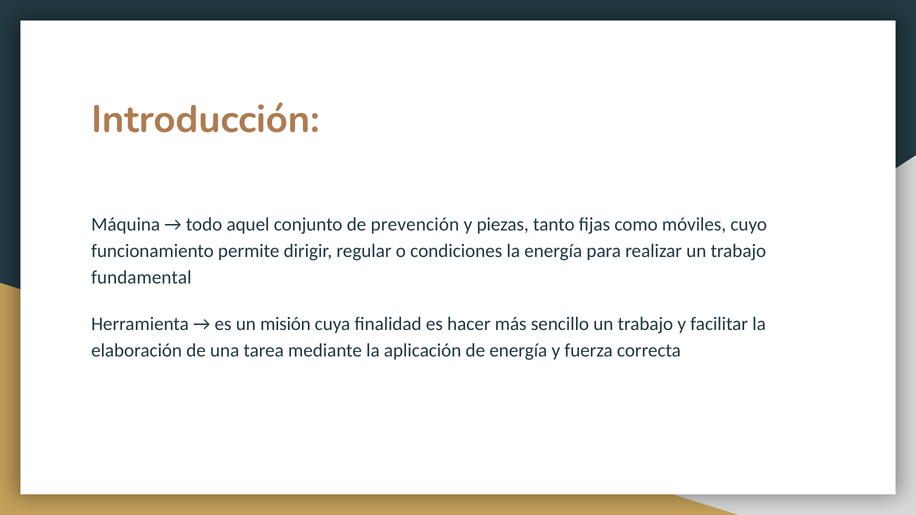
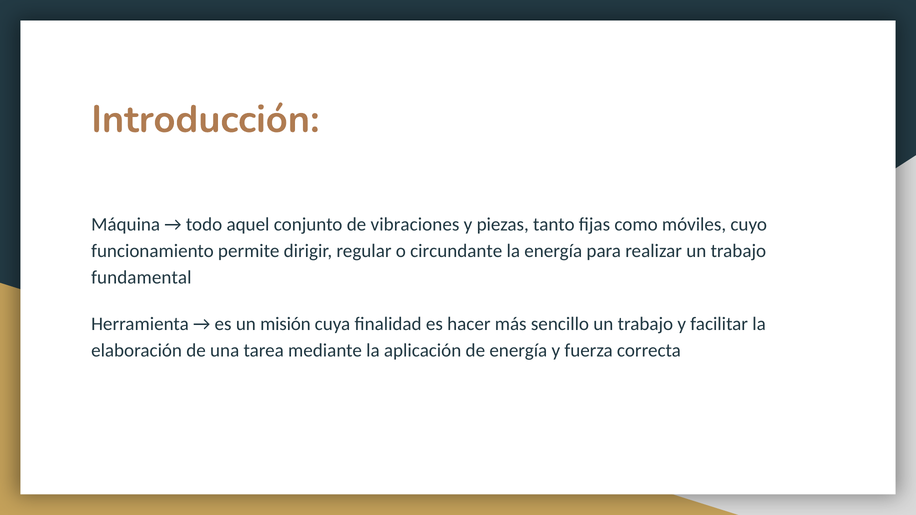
prevención: prevención -> vibraciones
condiciones: condiciones -> circundante
